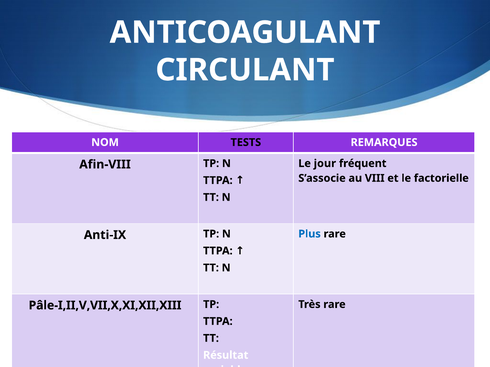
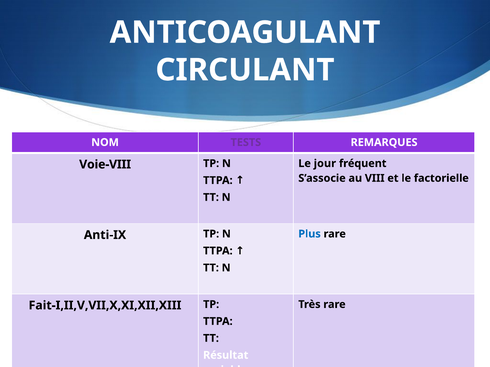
TESTS colour: black -> purple
Afin-VIII: Afin-VIII -> Voie-VIII
Pâle-I,II,V,VII,X,XI,XII,XIII: Pâle-I,II,V,VII,X,XI,XII,XIII -> Fait-I,II,V,VII,X,XI,XII,XIII
